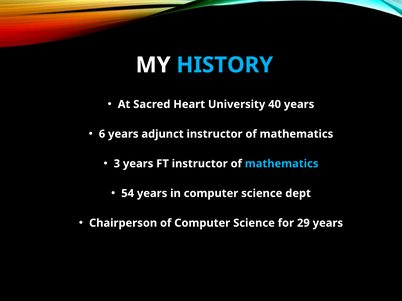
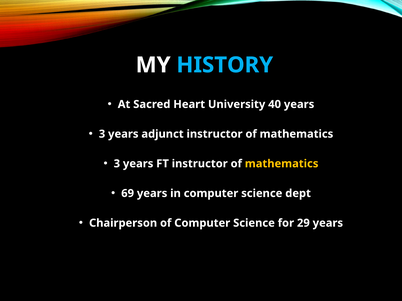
6 at (102, 134): 6 -> 3
mathematics at (282, 164) colour: light blue -> yellow
54: 54 -> 69
